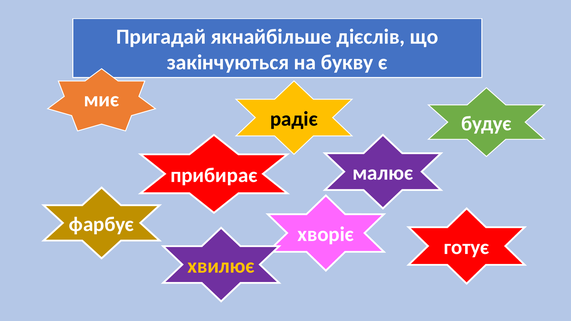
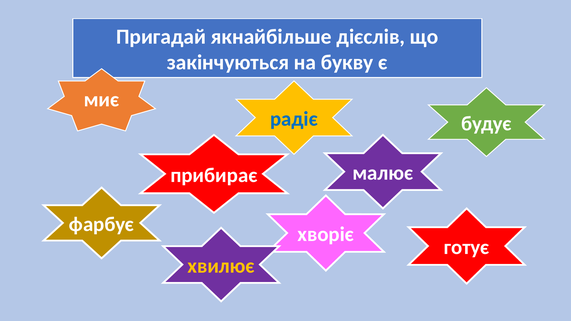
радіє colour: black -> blue
